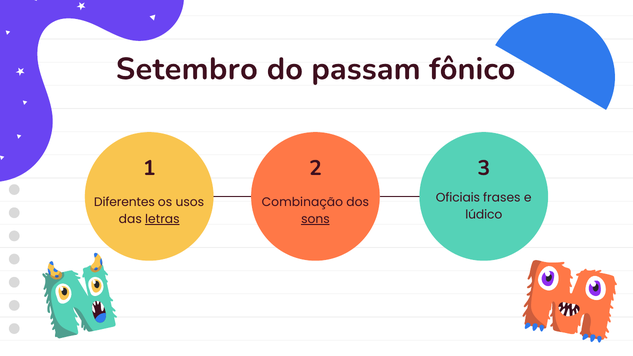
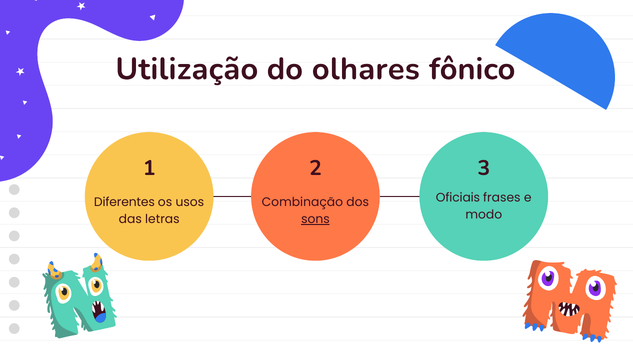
Setembro: Setembro -> Utilização
passam: passam -> olhares
lúdico: lúdico -> modo
letras underline: present -> none
